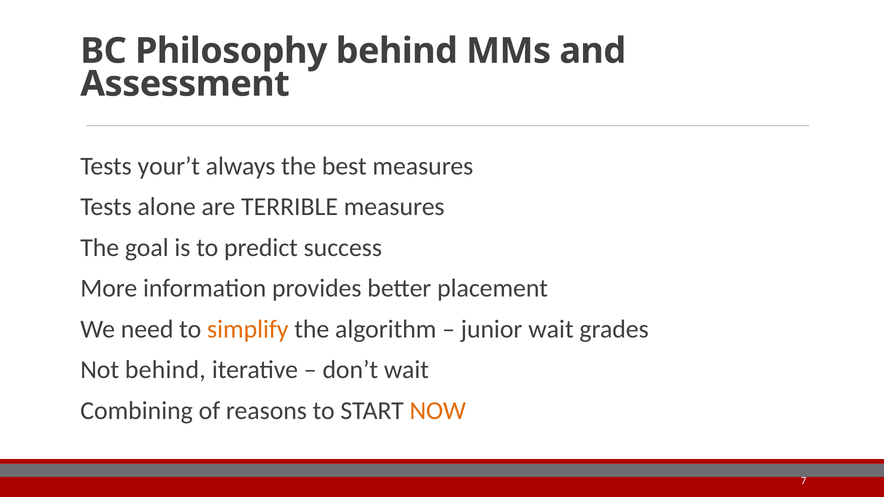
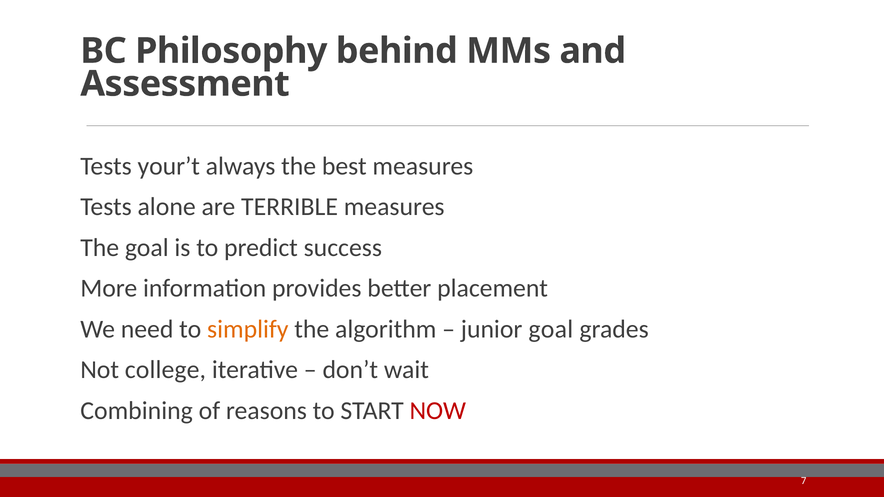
junior wait: wait -> goal
Not behind: behind -> college
NOW colour: orange -> red
